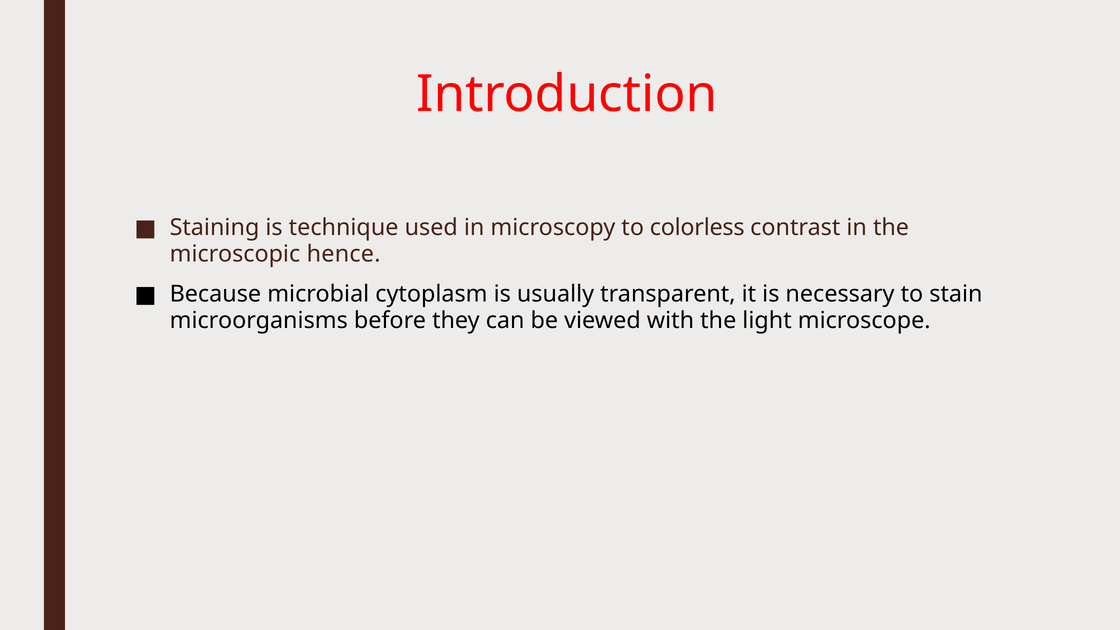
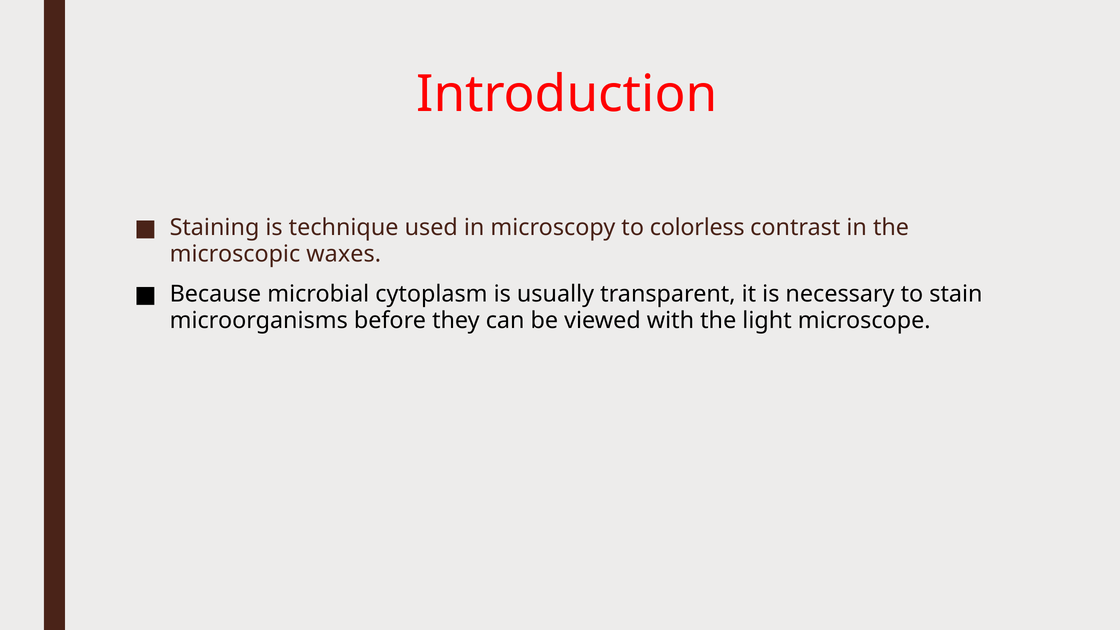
hence: hence -> waxes
